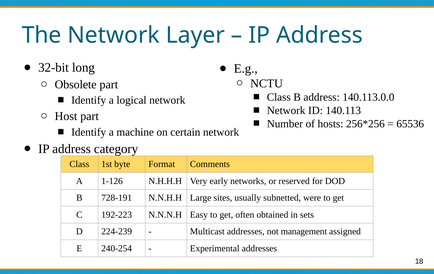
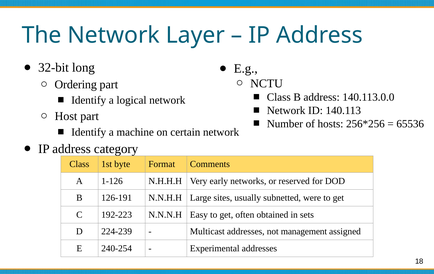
Obsolete: Obsolete -> Ordering
728-191: 728-191 -> 126-191
